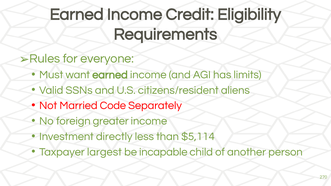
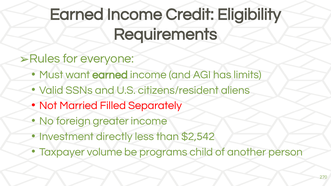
Code: Code -> Filled
$5,114: $5,114 -> $2,542
largest: largest -> volume
incapable: incapable -> programs
